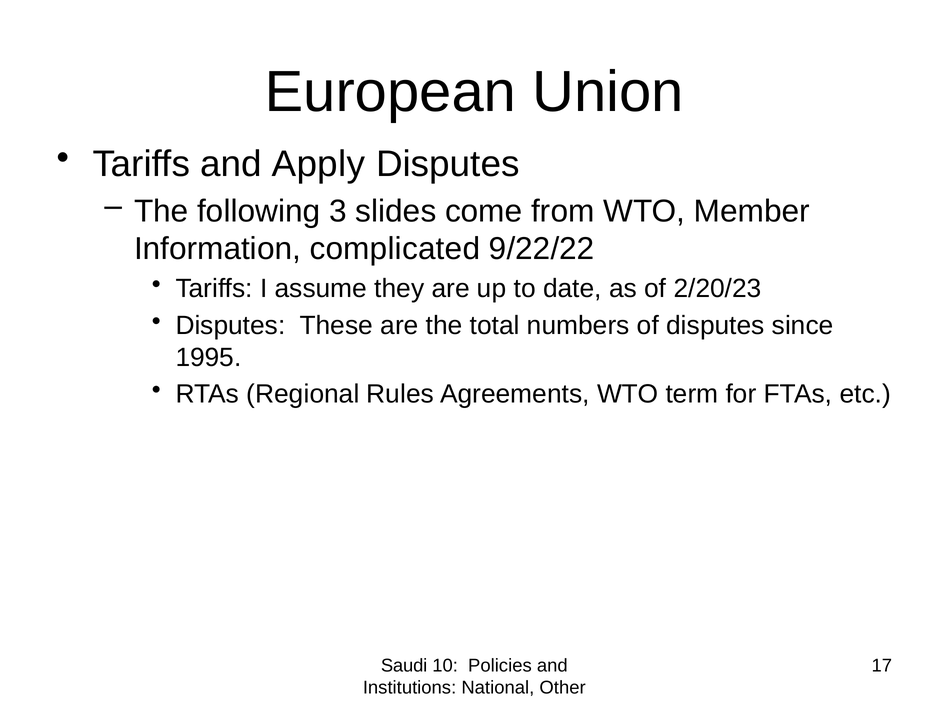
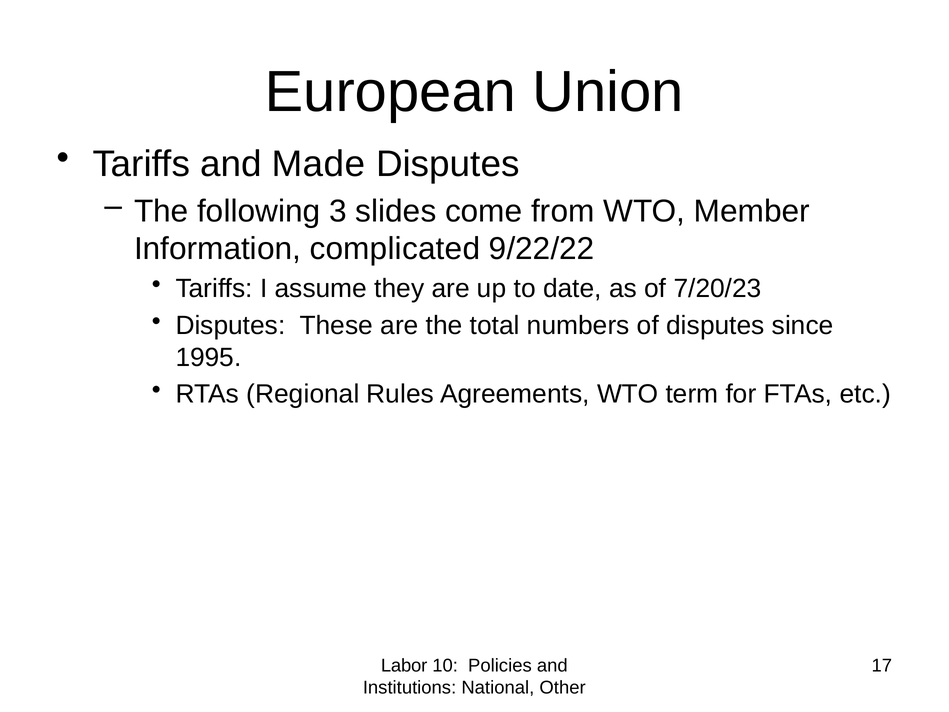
Apply: Apply -> Made
2/20/23: 2/20/23 -> 7/20/23
Saudi: Saudi -> Labor
